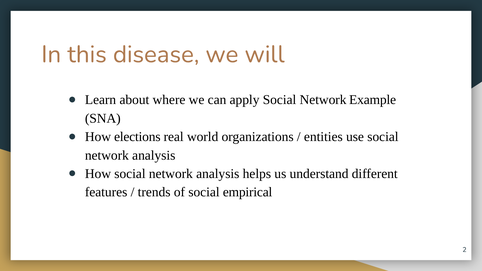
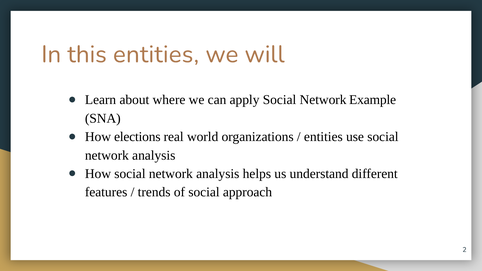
this disease: disease -> entities
empirical: empirical -> approach
